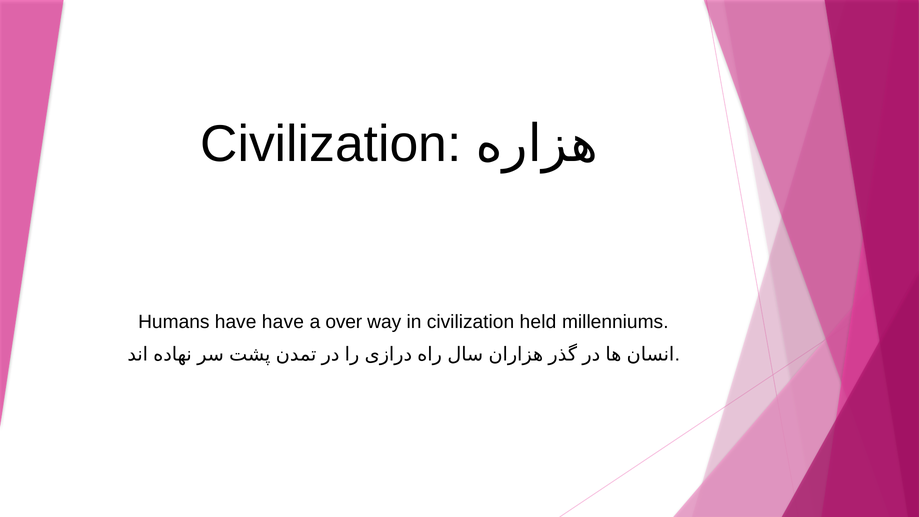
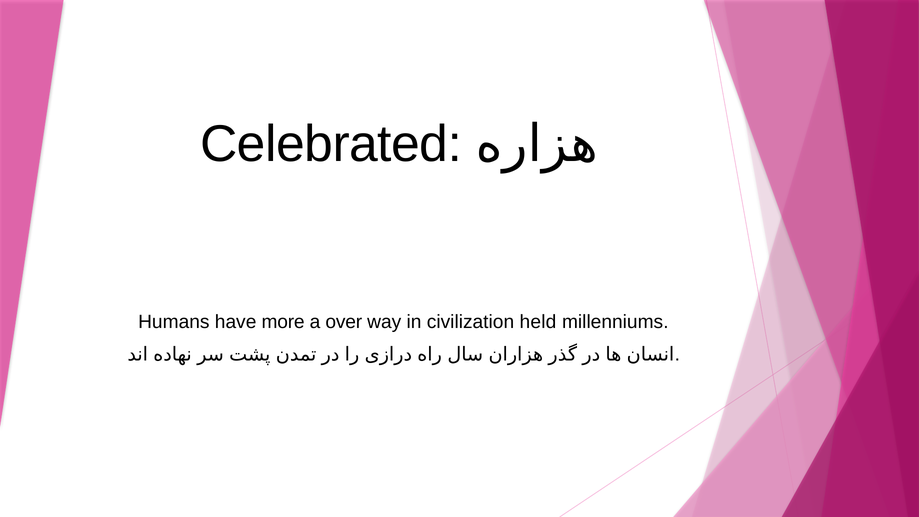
Civilization at (331, 144): Civilization -> Celebrated
have have: have -> more
